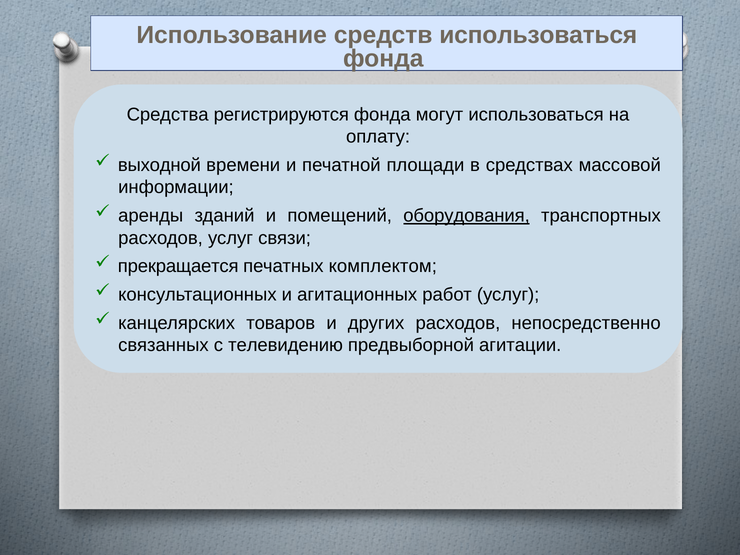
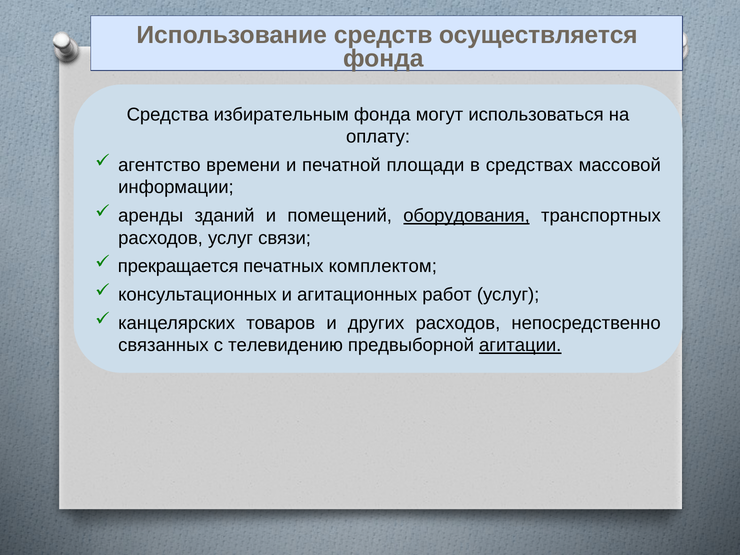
средств использоваться: использоваться -> осуществляется
регистрируются: регистрируются -> избирательным
выходной: выходной -> агентство
агитации underline: none -> present
